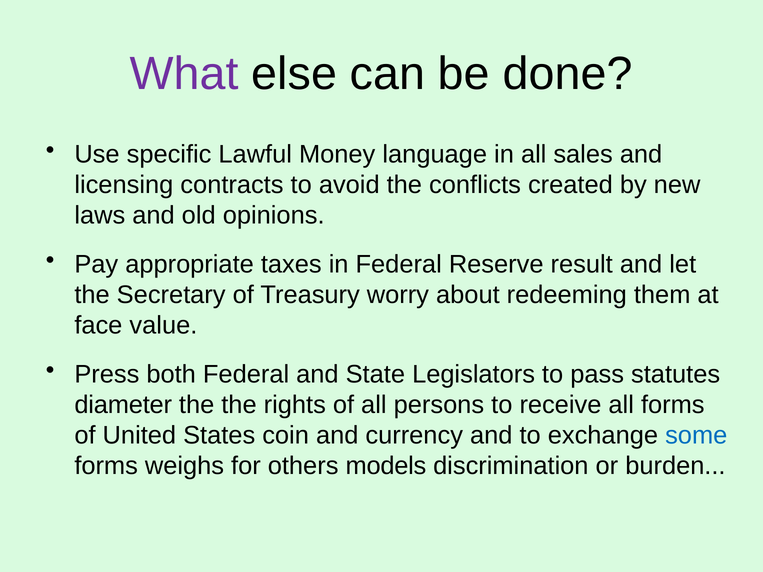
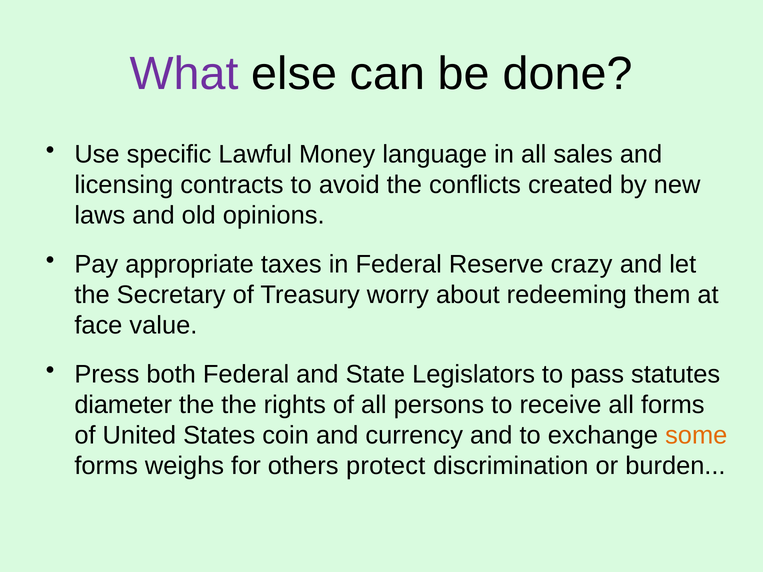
result: result -> crazy
some colour: blue -> orange
models: models -> protect
